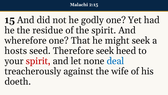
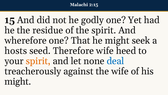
Therefore seek: seek -> wife
spirit at (38, 61) colour: red -> orange
doeth at (18, 81): doeth -> might
